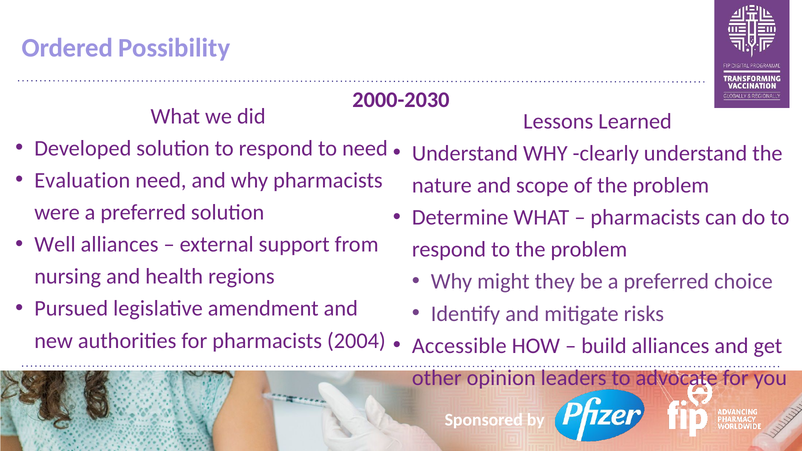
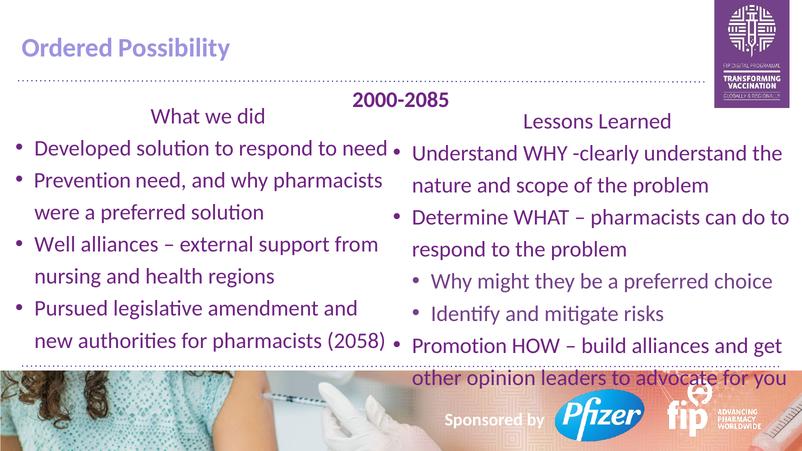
2000-2030: 2000-2030 -> 2000-2085
Evaluation: Evaluation -> Prevention
2004: 2004 -> 2058
Accessible: Accessible -> Promotion
